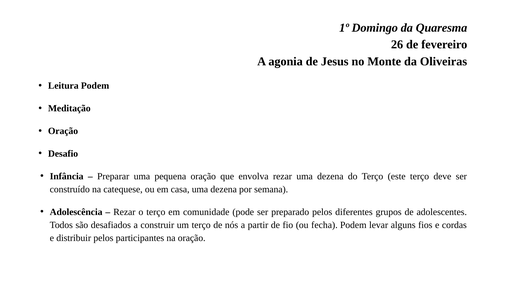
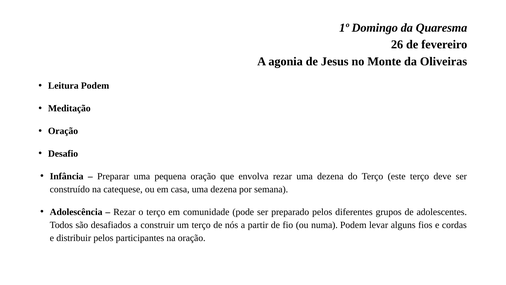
fecha: fecha -> numa
